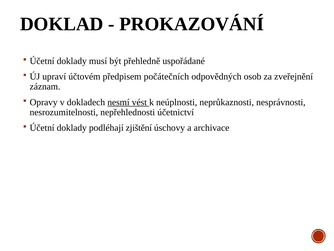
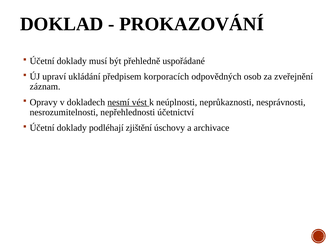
účtovém: účtovém -> ukládání
počátečních: počátečních -> korporacích
